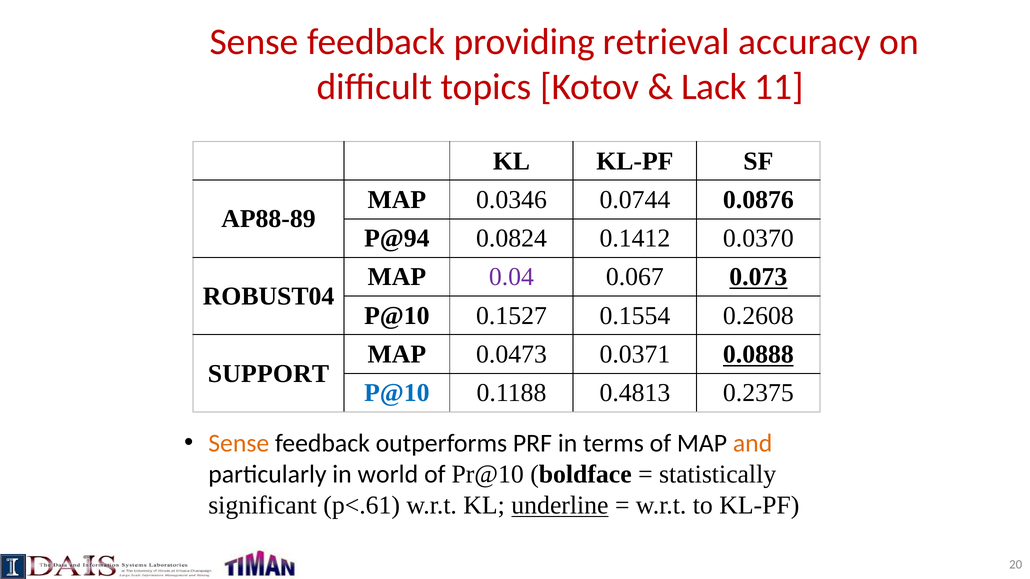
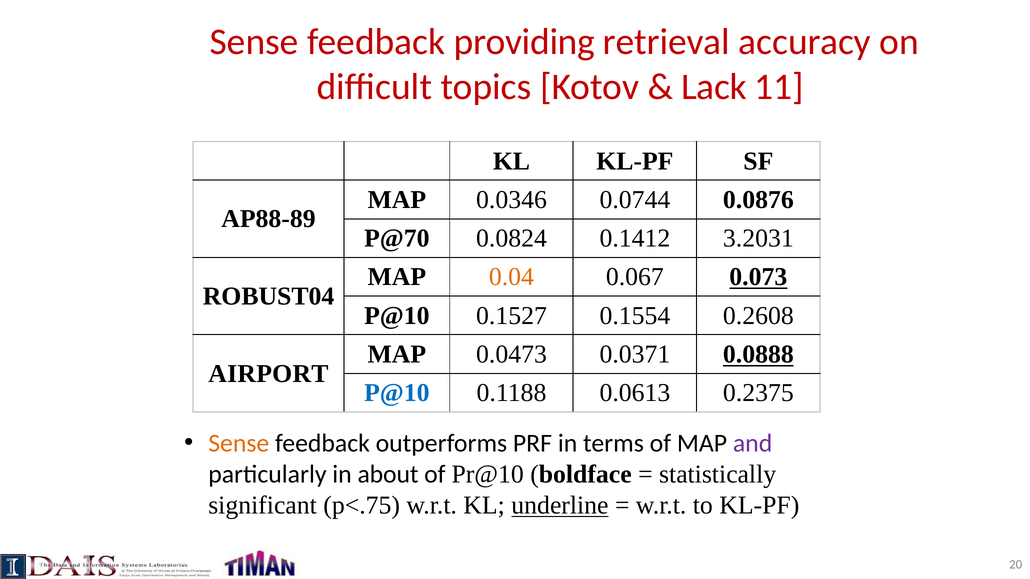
P@94: P@94 -> P@70
0.0370: 0.0370 -> 3.2031
0.04 colour: purple -> orange
SUPPORT: SUPPORT -> AIRPORT
0.4813: 0.4813 -> 0.0613
and colour: orange -> purple
world: world -> about
p<.61: p<.61 -> p<.75
